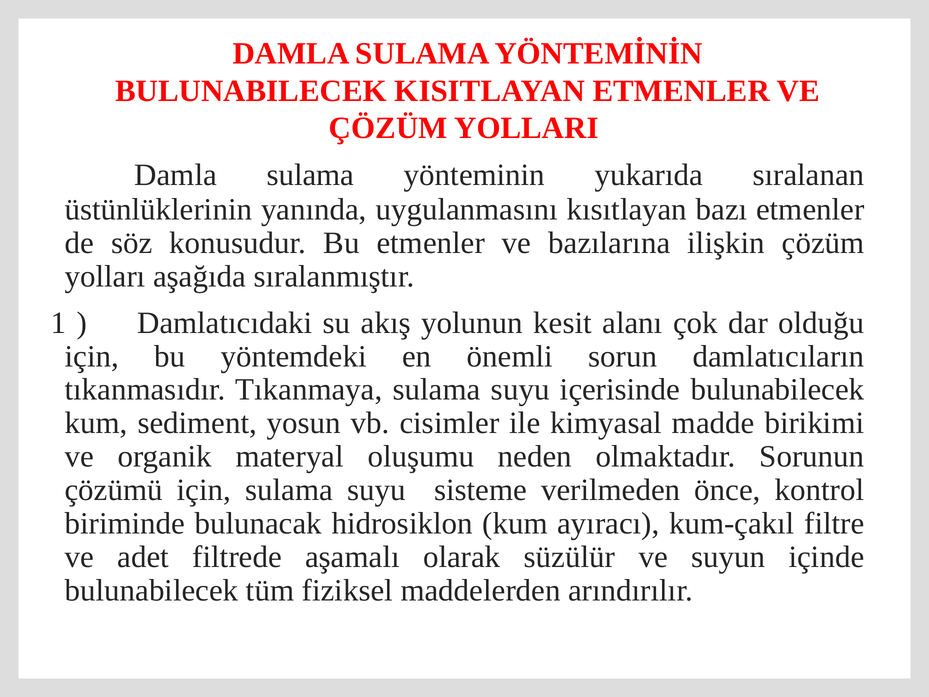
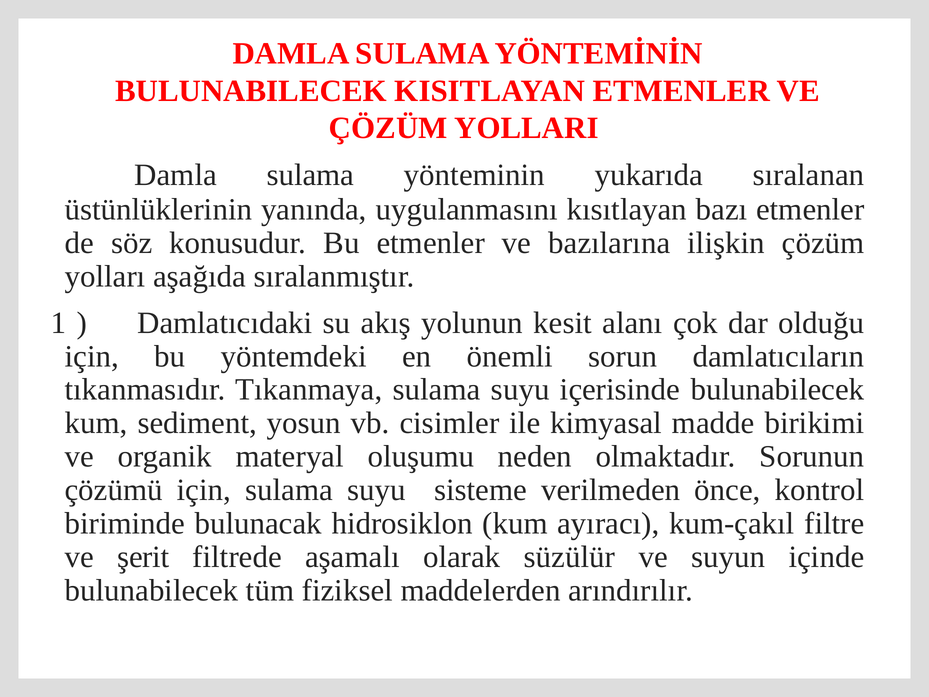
adet: adet -> şerit
